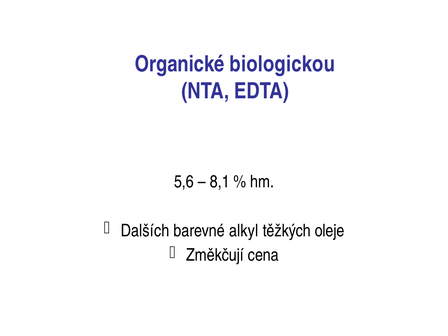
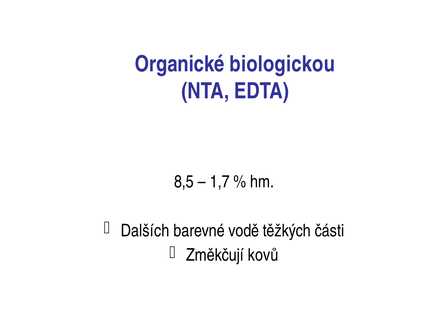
5,6: 5,6 -> 8,5
8,1: 8,1 -> 1,7
alkyl: alkyl -> vodě
oleje: oleje -> části
cena: cena -> kovů
